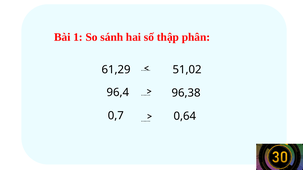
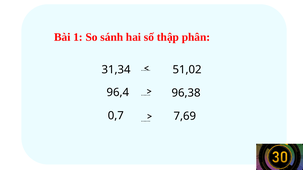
61,29: 61,29 -> 31,34
0,64: 0,64 -> 7,69
